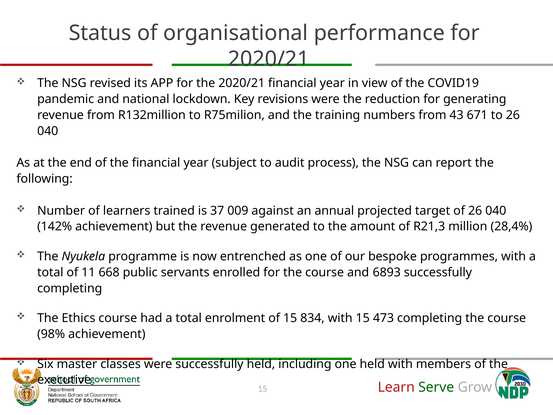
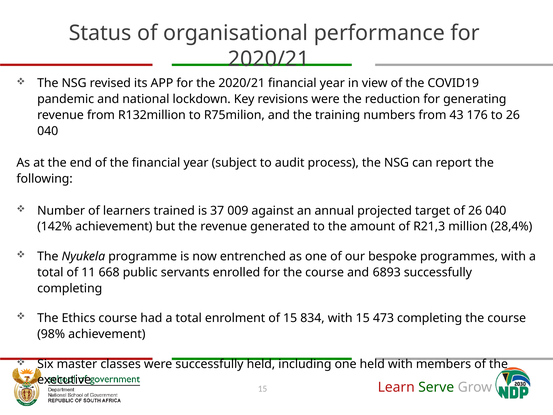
671: 671 -> 176
